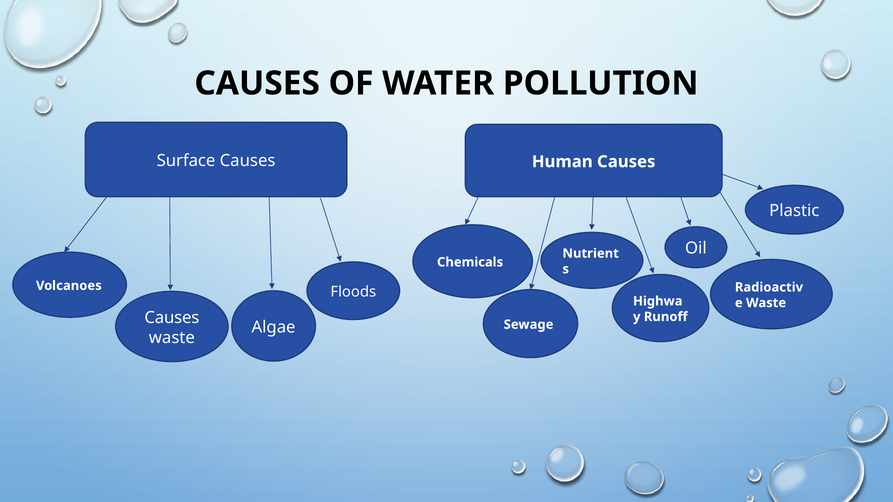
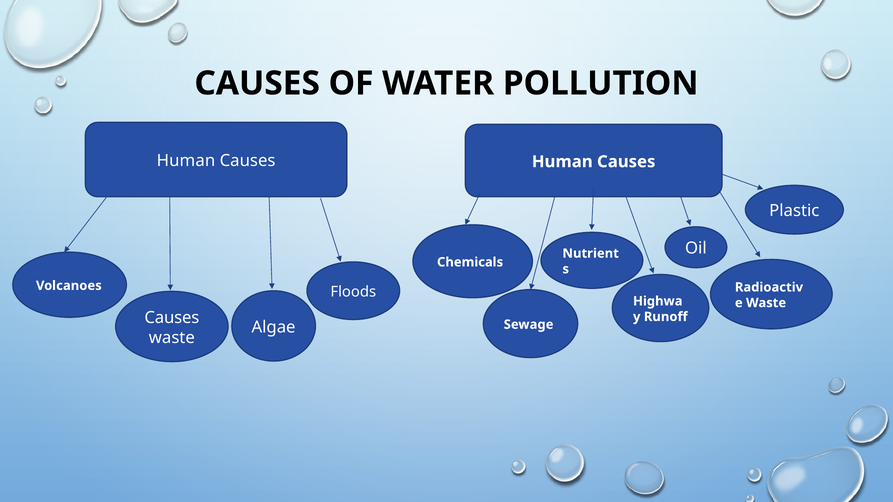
Surface at (186, 161): Surface -> Human
